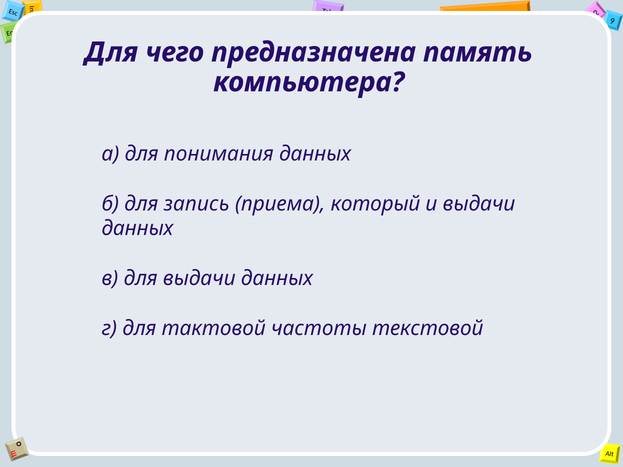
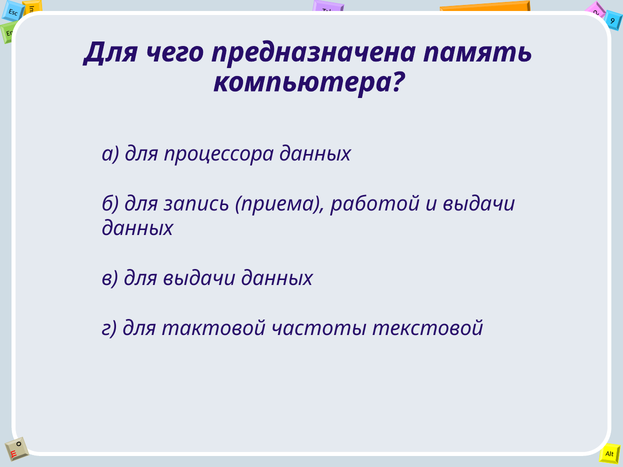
понимания: понимания -> процессора
который: который -> работой
